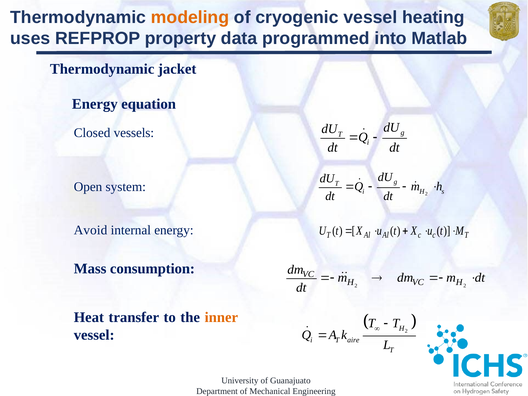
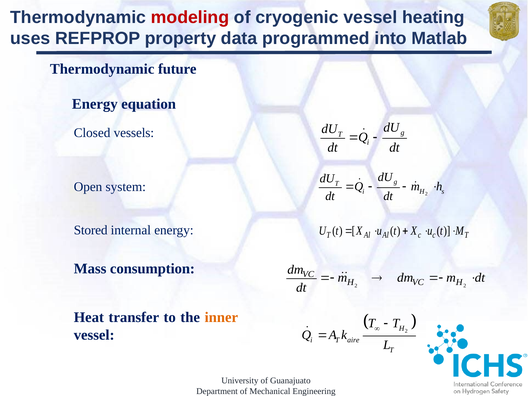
modeling colour: orange -> red
jacket: jacket -> future
Avoid: Avoid -> Stored
